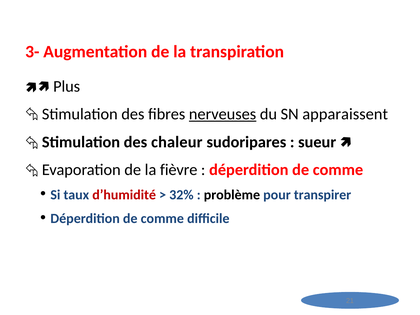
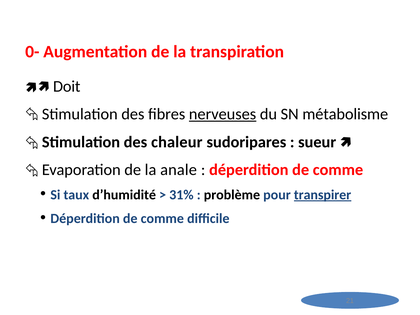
3-: 3- -> 0-
Plus: Plus -> Doit
apparaissent: apparaissent -> métabolisme
fièvre: fièvre -> anale
d’humidité colour: red -> black
32%: 32% -> 31%
transpirer underline: none -> present
